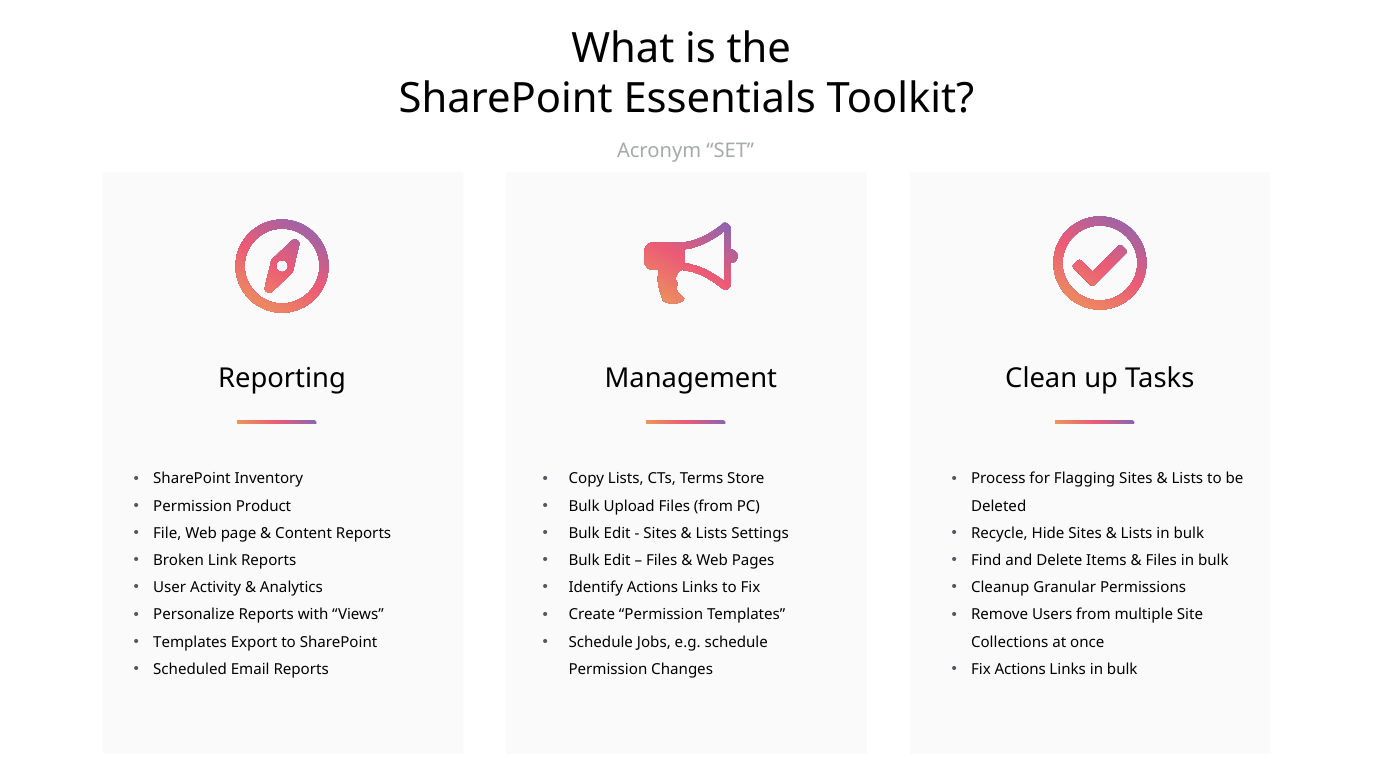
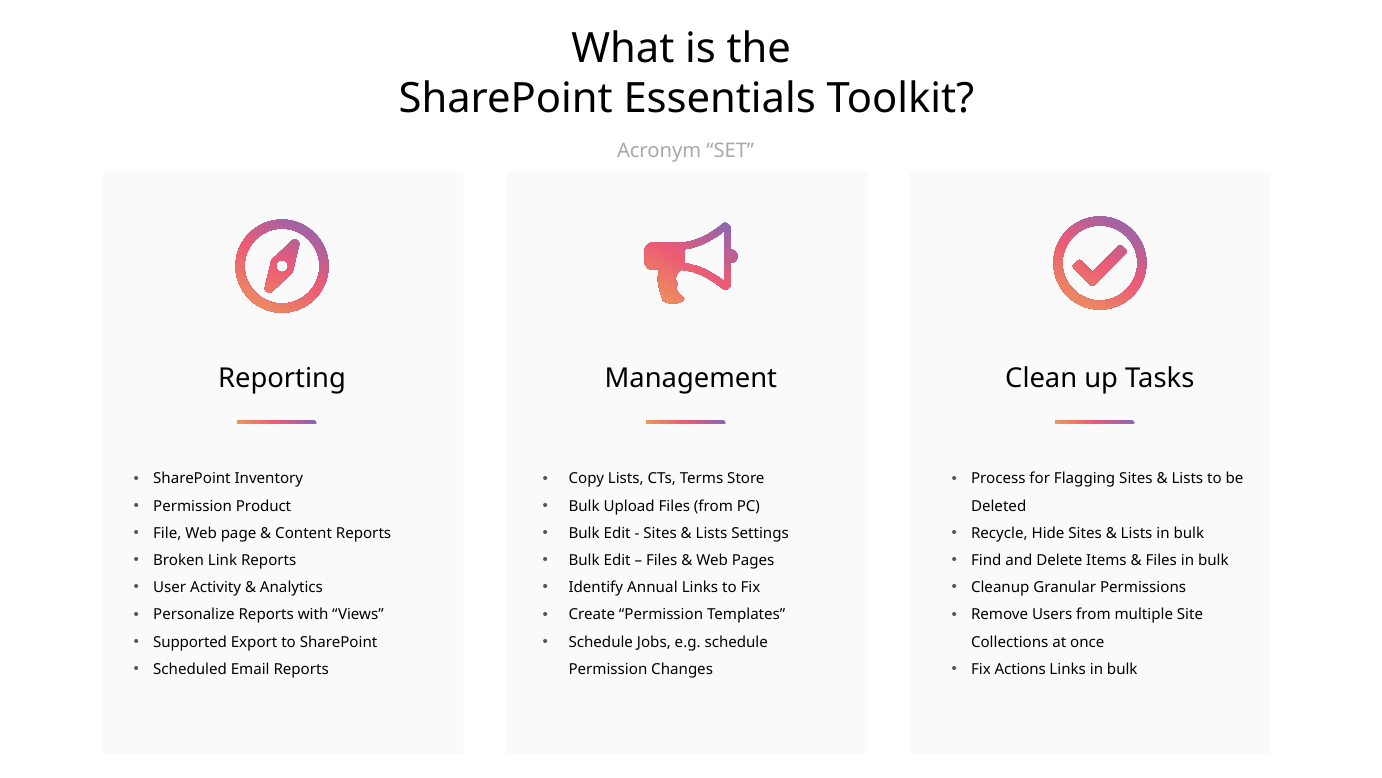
Identify Actions: Actions -> Annual
Templates at (190, 642): Templates -> Supported
